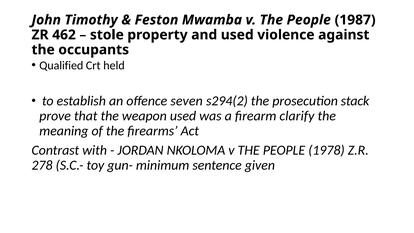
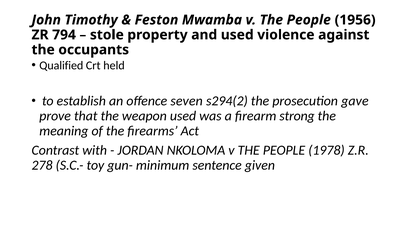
1987: 1987 -> 1956
462: 462 -> 794
stack: stack -> gave
clarify: clarify -> strong
